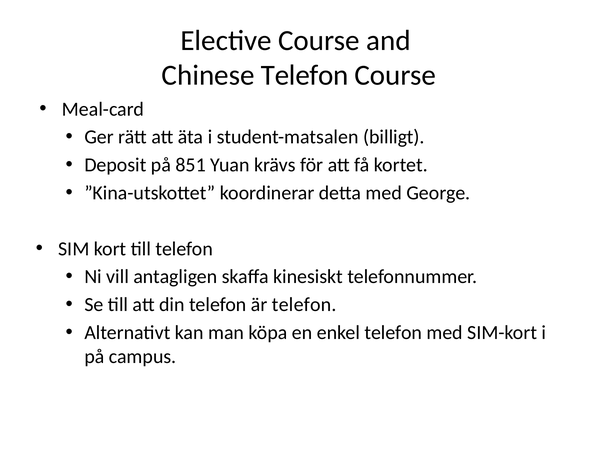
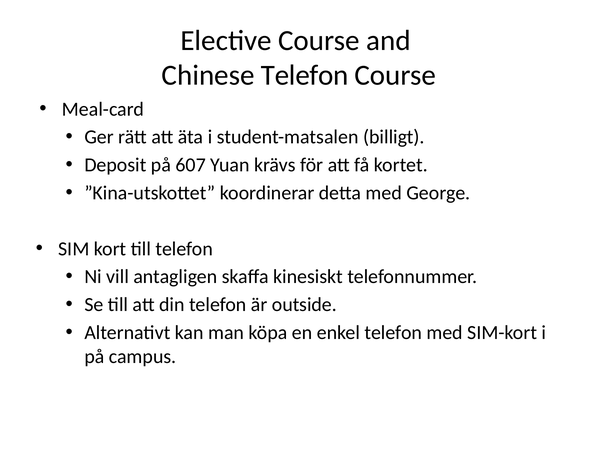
851: 851 -> 607
är telefon: telefon -> outside
